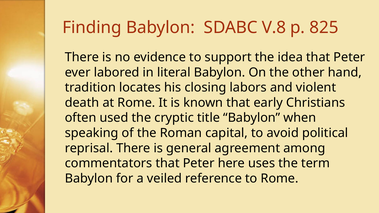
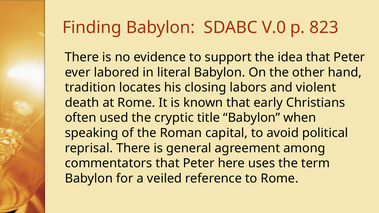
V.8: V.8 -> V.0
825: 825 -> 823
